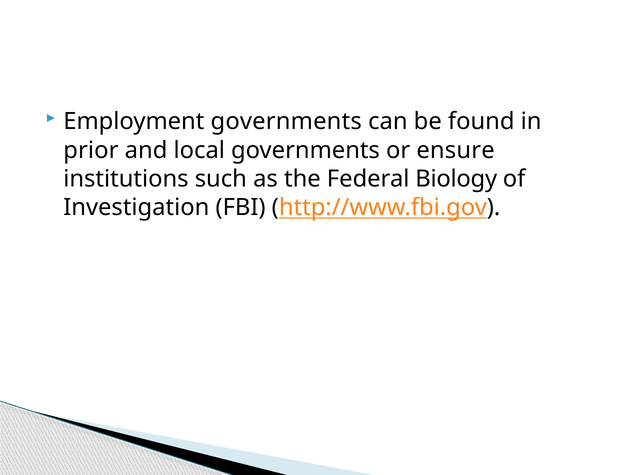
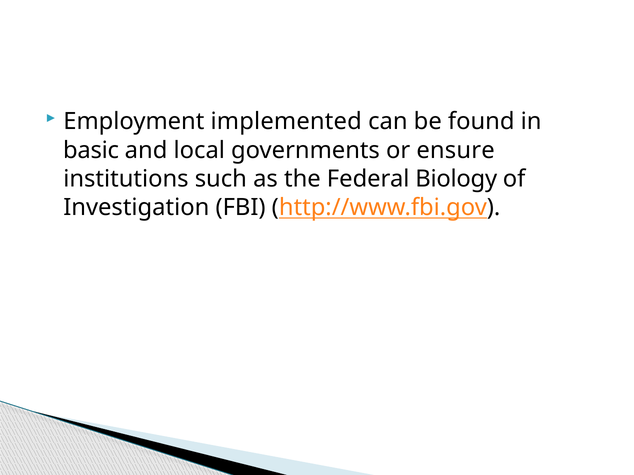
Employment governments: governments -> implemented
prior: prior -> basic
